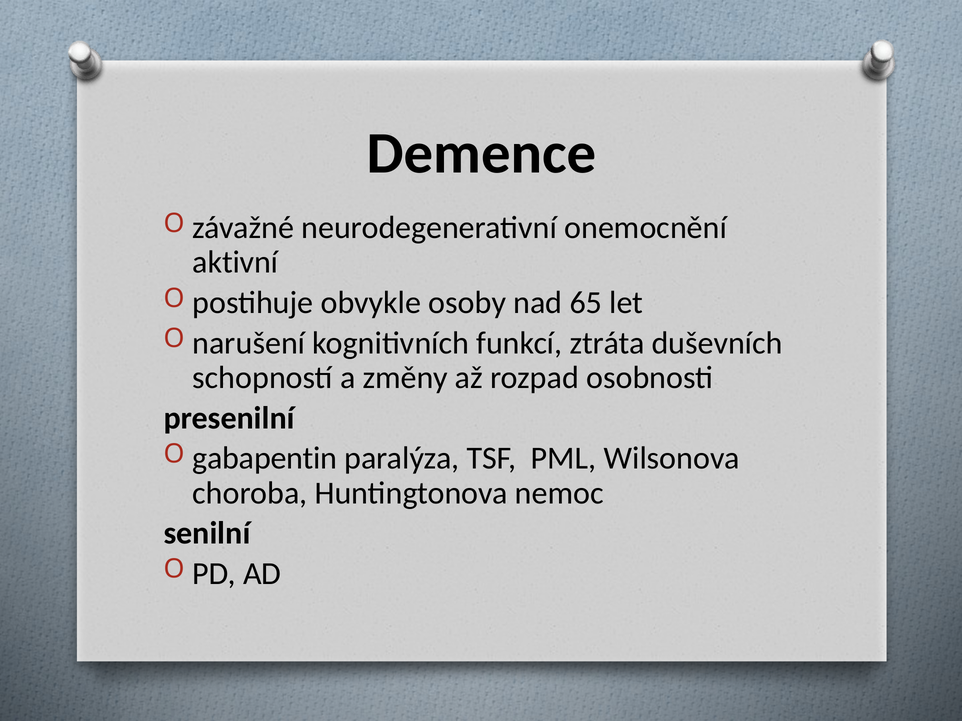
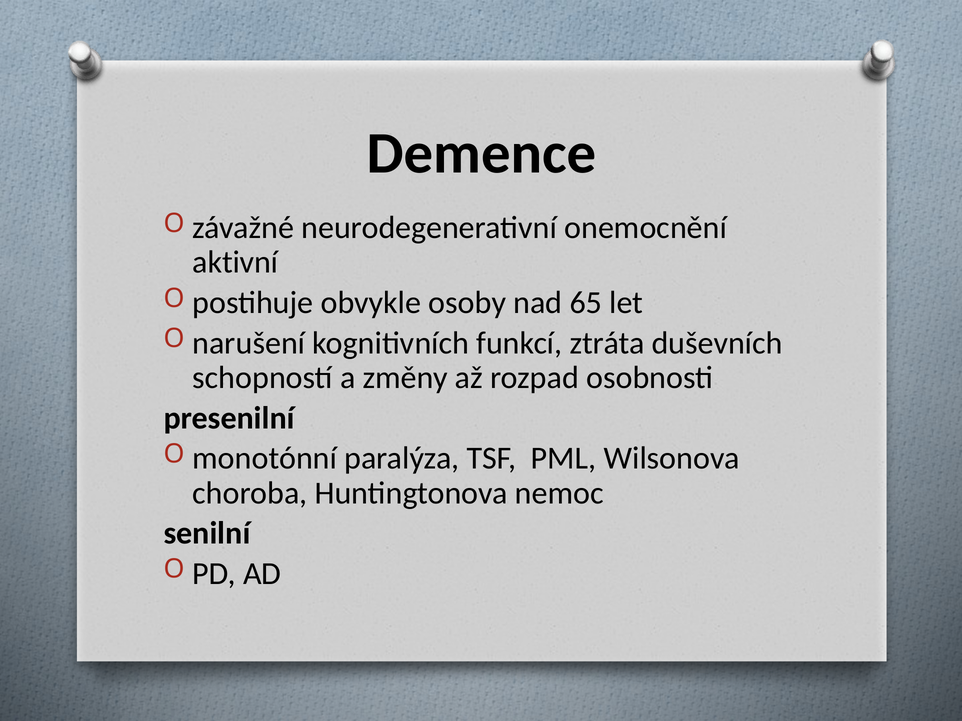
gabapentin: gabapentin -> monotónní
